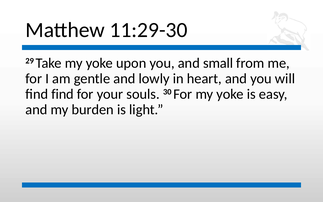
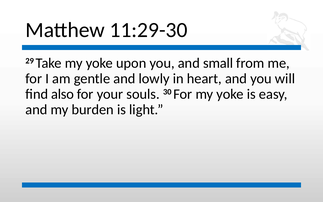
find find: find -> also
